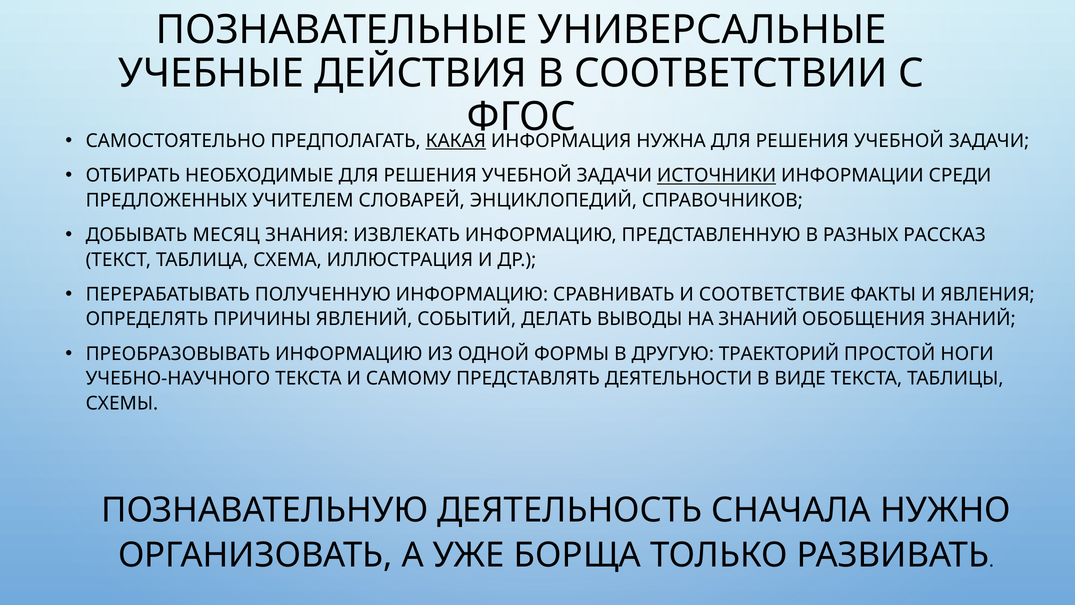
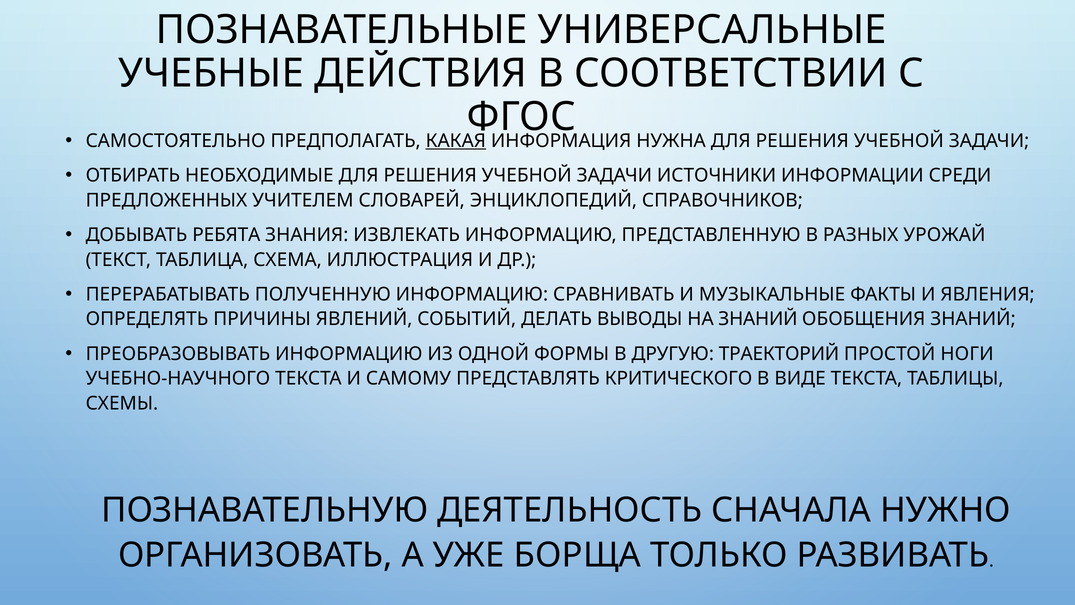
ИСТОЧНИКИ underline: present -> none
МЕСЯЦ: МЕСЯЦ -> РЕБЯТА
РАССКАЗ: РАССКАЗ -> УРОЖАЙ
СООТВЕТСТВИЕ: СООТВЕТСТВИЕ -> МУЗЫКАЛЬНЫЕ
ДЕЯТЕЛЬНОСТИ: ДЕЯТЕЛЬНОСТИ -> КРИТИЧЕСКОГО
